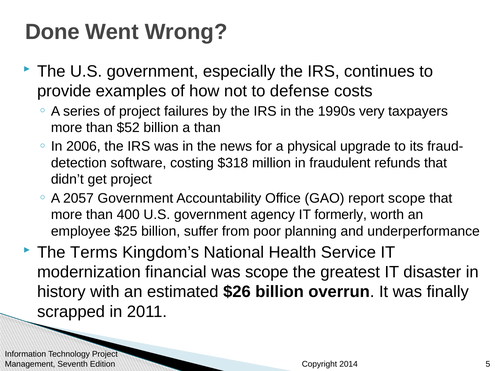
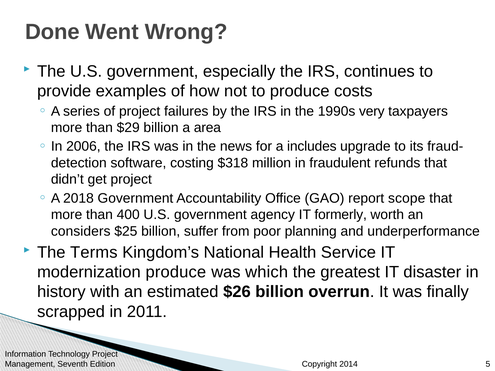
to defense: defense -> produce
$52: $52 -> $29
a than: than -> area
physical: physical -> includes
2057: 2057 -> 2018
employee: employee -> considers
modernization financial: financial -> produce
was scope: scope -> which
